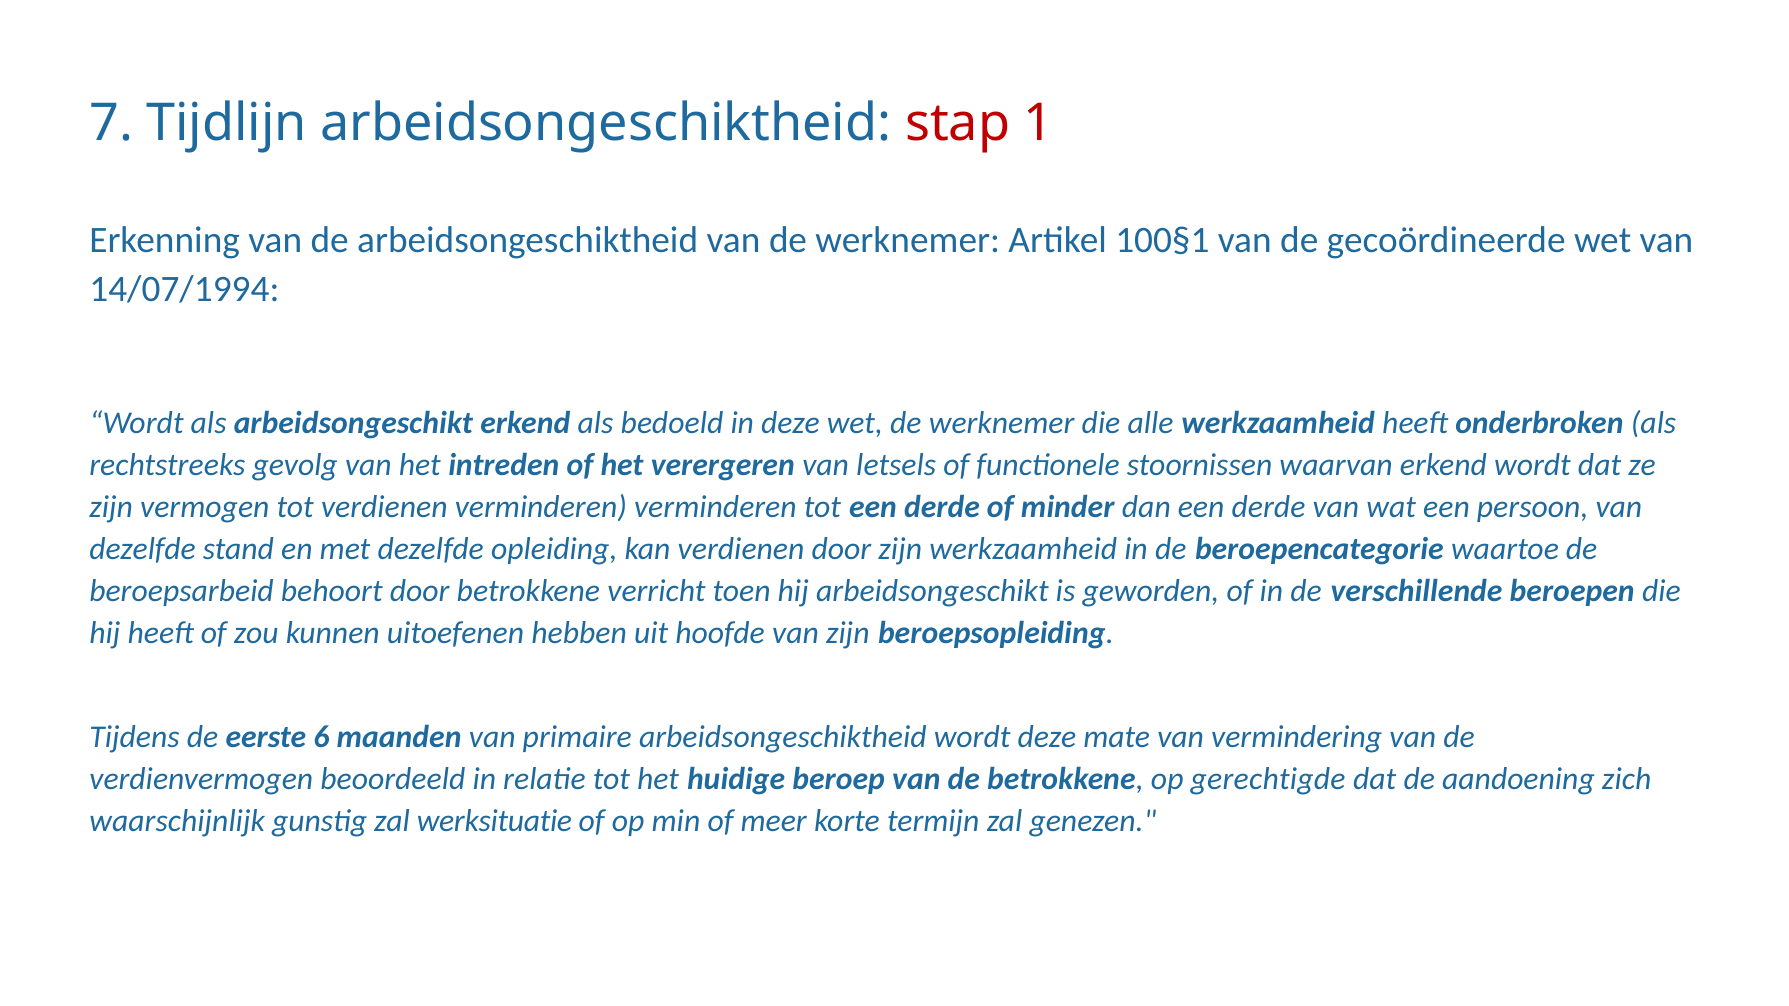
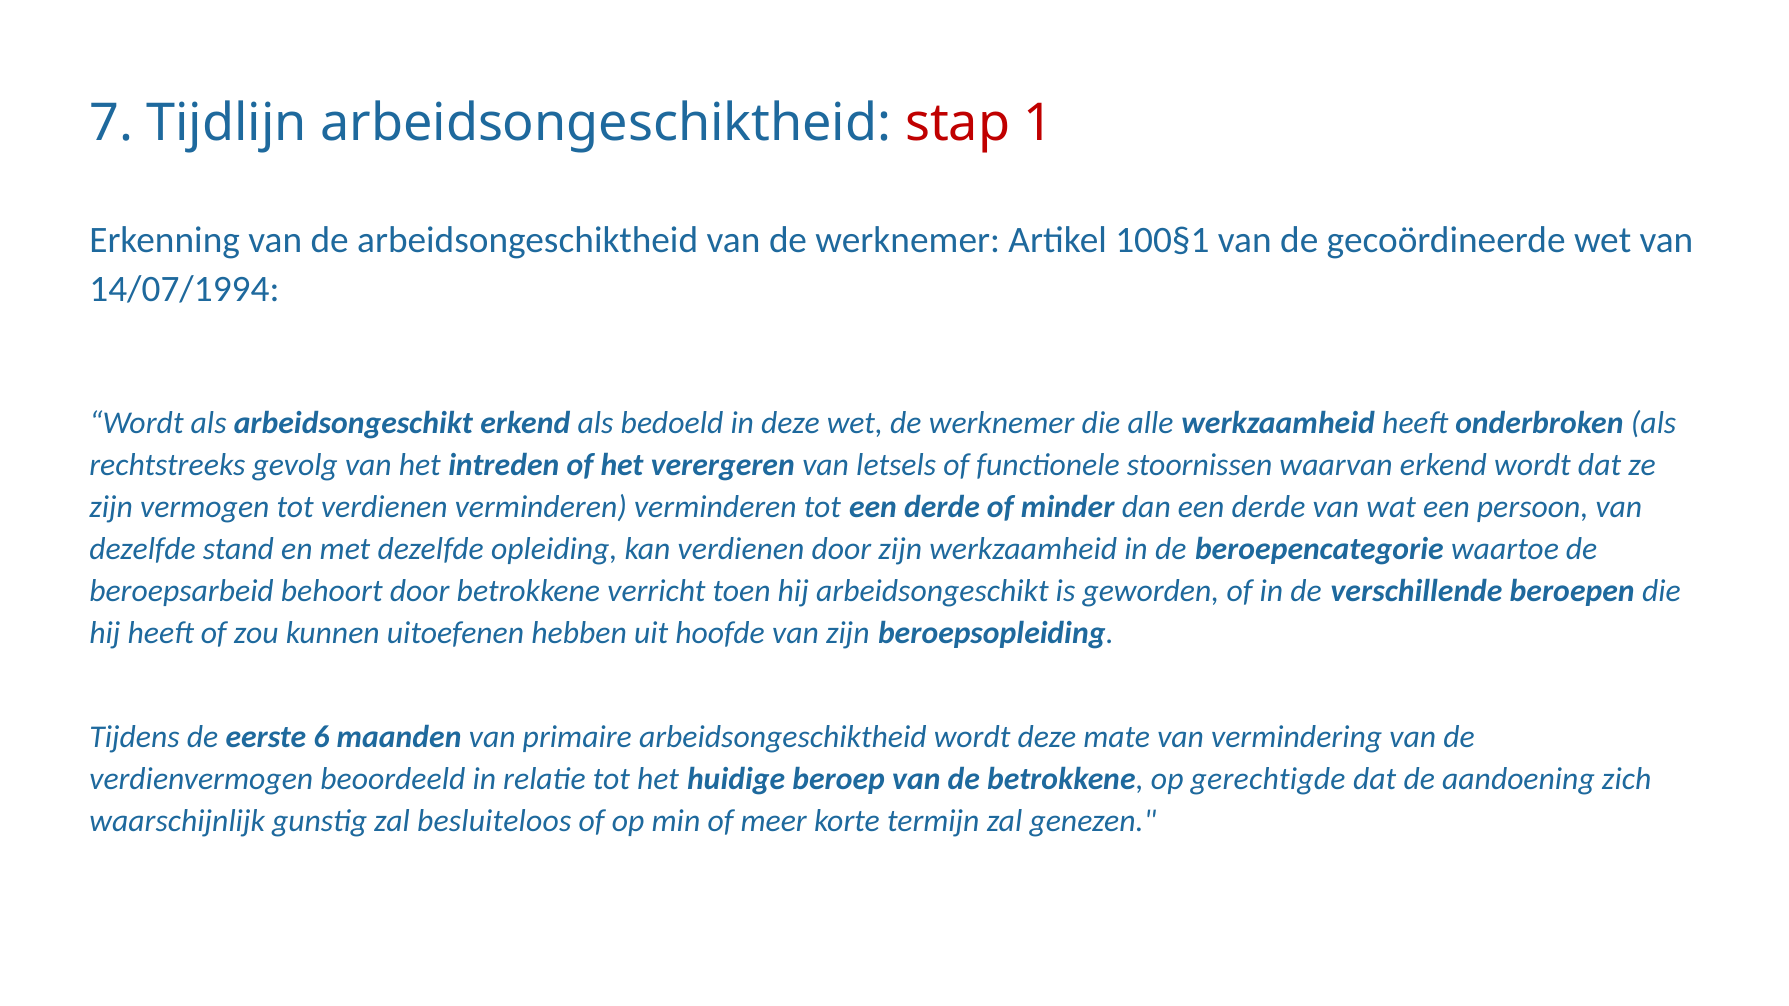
werksituatie: werksituatie -> besluiteloos
